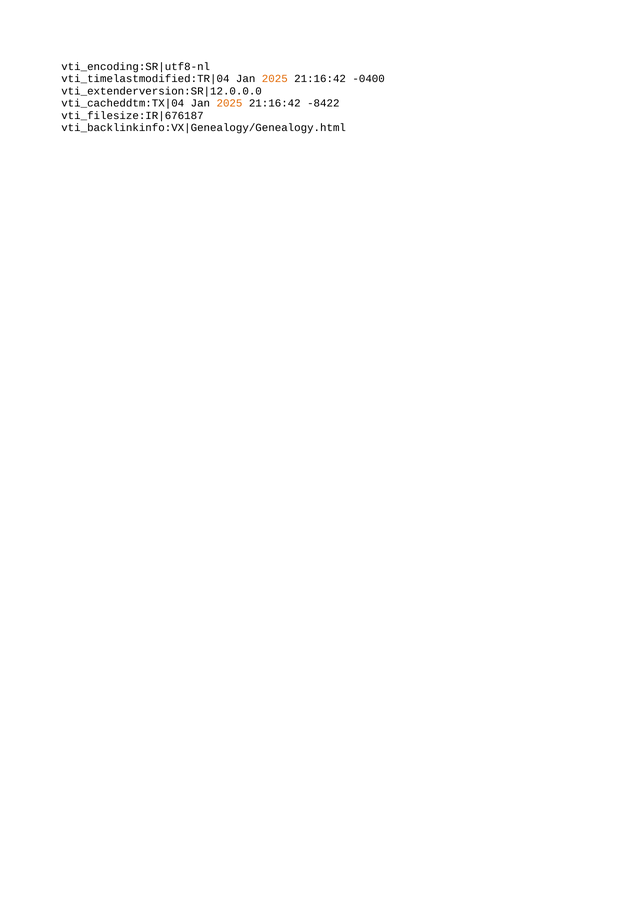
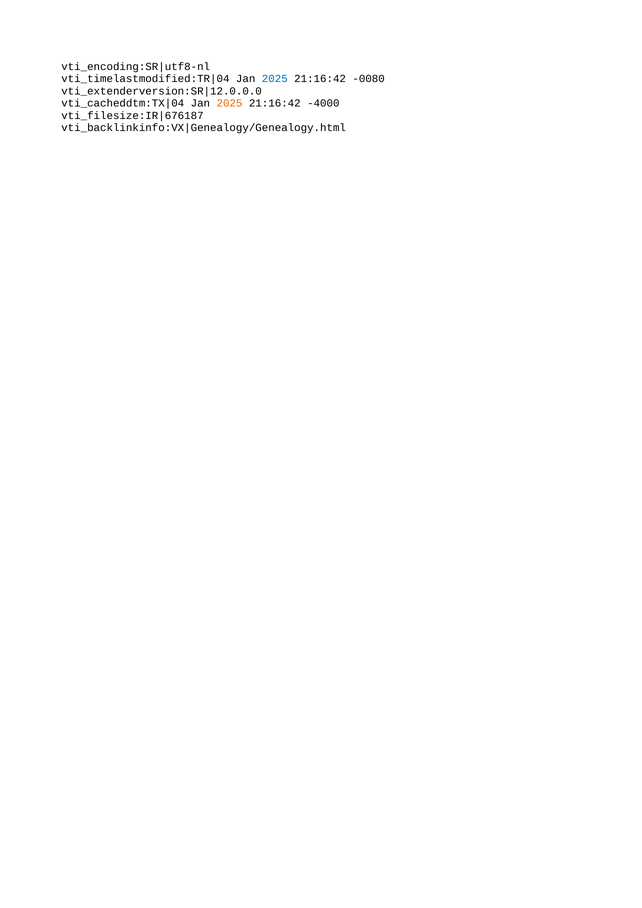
2025 at (275, 79) colour: orange -> blue
-0400: -0400 -> -0080
-8422: -8422 -> -4000
